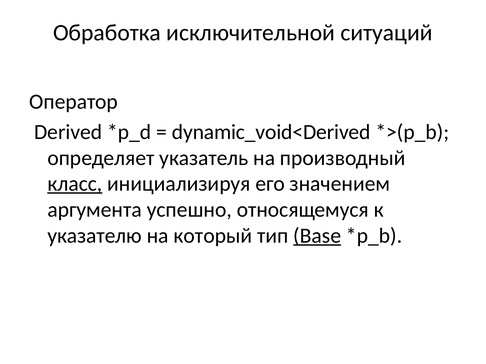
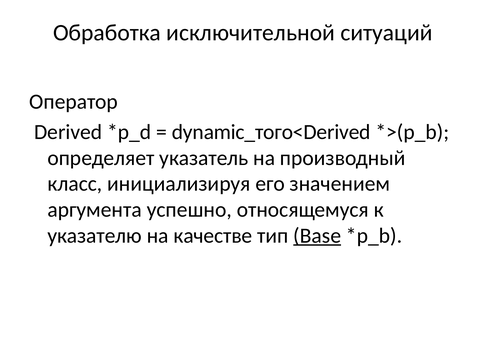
dynamic_void<Derived: dynamic_void<Derived -> dynamic_того<Derived
класс underline: present -> none
который: который -> качестве
